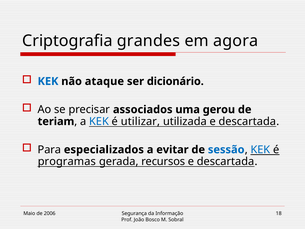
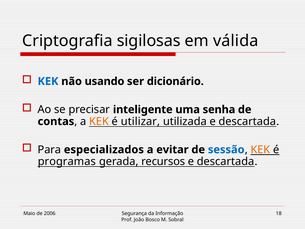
grandes: grandes -> sigilosas
agora: agora -> válida
ataque: ataque -> usando
associados: associados -> inteligente
gerou: gerou -> senha
teriam: teriam -> contas
KEK at (99, 121) colour: blue -> orange
KEK at (260, 149) colour: blue -> orange
